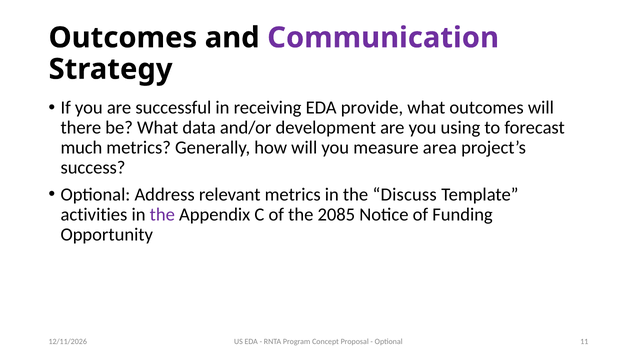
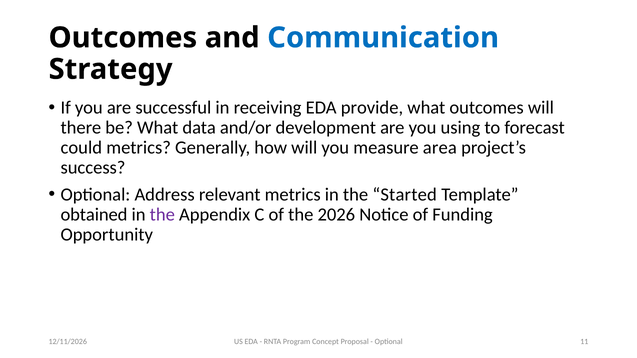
Communication colour: purple -> blue
much: much -> could
Discuss: Discuss -> Started
activities: activities -> obtained
2085: 2085 -> 2026
